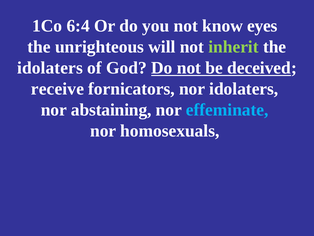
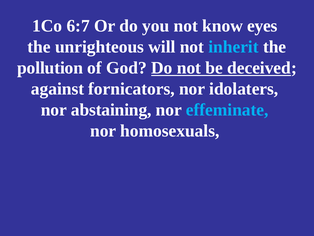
6:4: 6:4 -> 6:7
inherit colour: light green -> light blue
idolaters at (50, 68): idolaters -> pollution
receive: receive -> against
